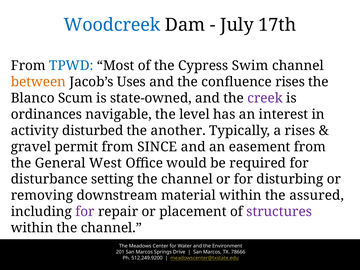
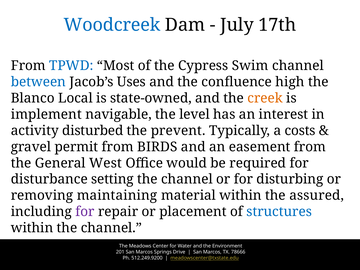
between colour: orange -> blue
confluence rises: rises -> high
Scum: Scum -> Local
creek colour: purple -> orange
ordinances: ordinances -> implement
another: another -> prevent
a rises: rises -> costs
SINCE: SINCE -> BIRDS
downstream: downstream -> maintaining
structures colour: purple -> blue
